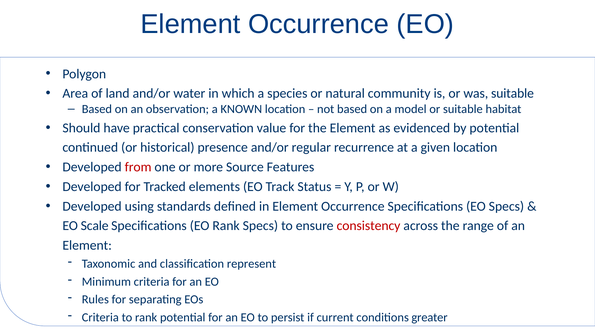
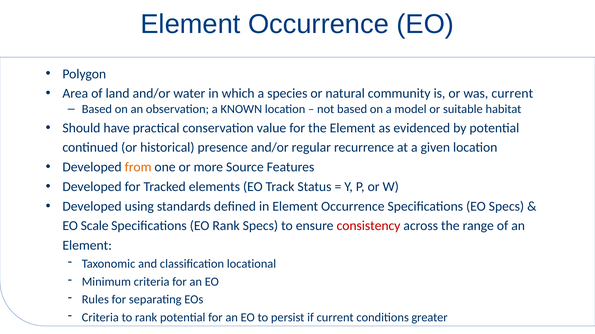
was suitable: suitable -> current
from colour: red -> orange
represent: represent -> locational
